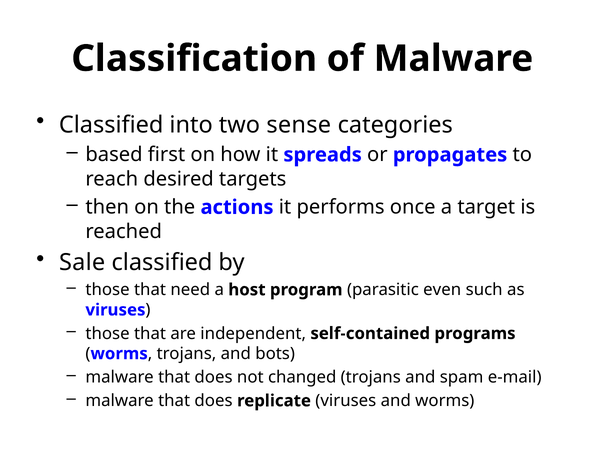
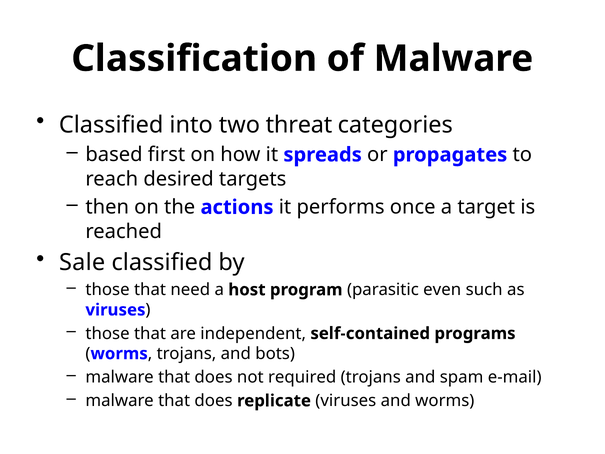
sense: sense -> threat
changed: changed -> required
